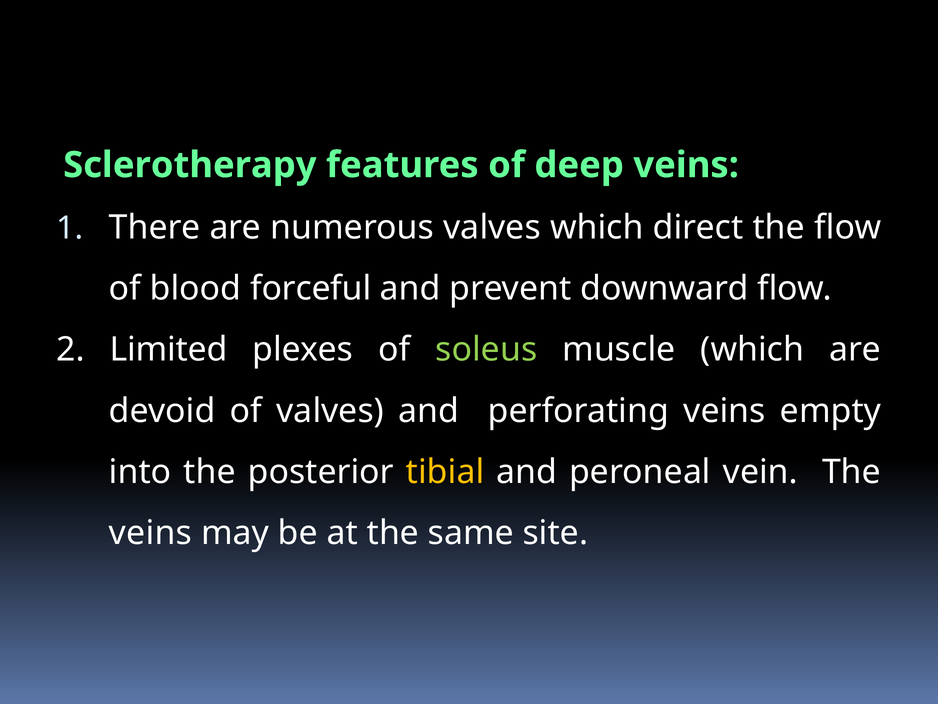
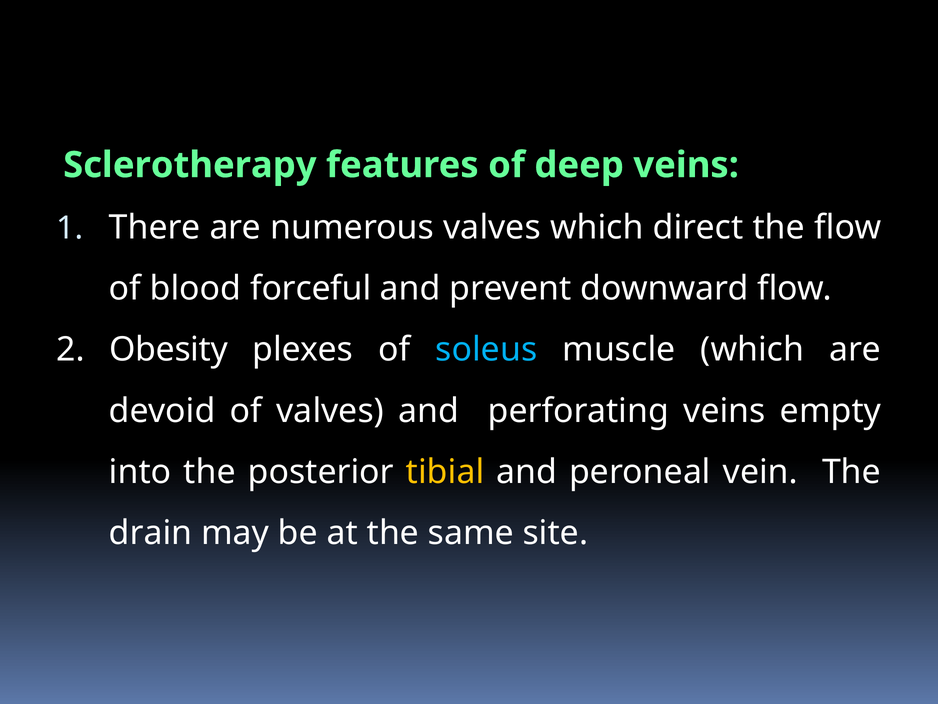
Limited: Limited -> Obesity
soleus colour: light green -> light blue
veins at (151, 533): veins -> drain
